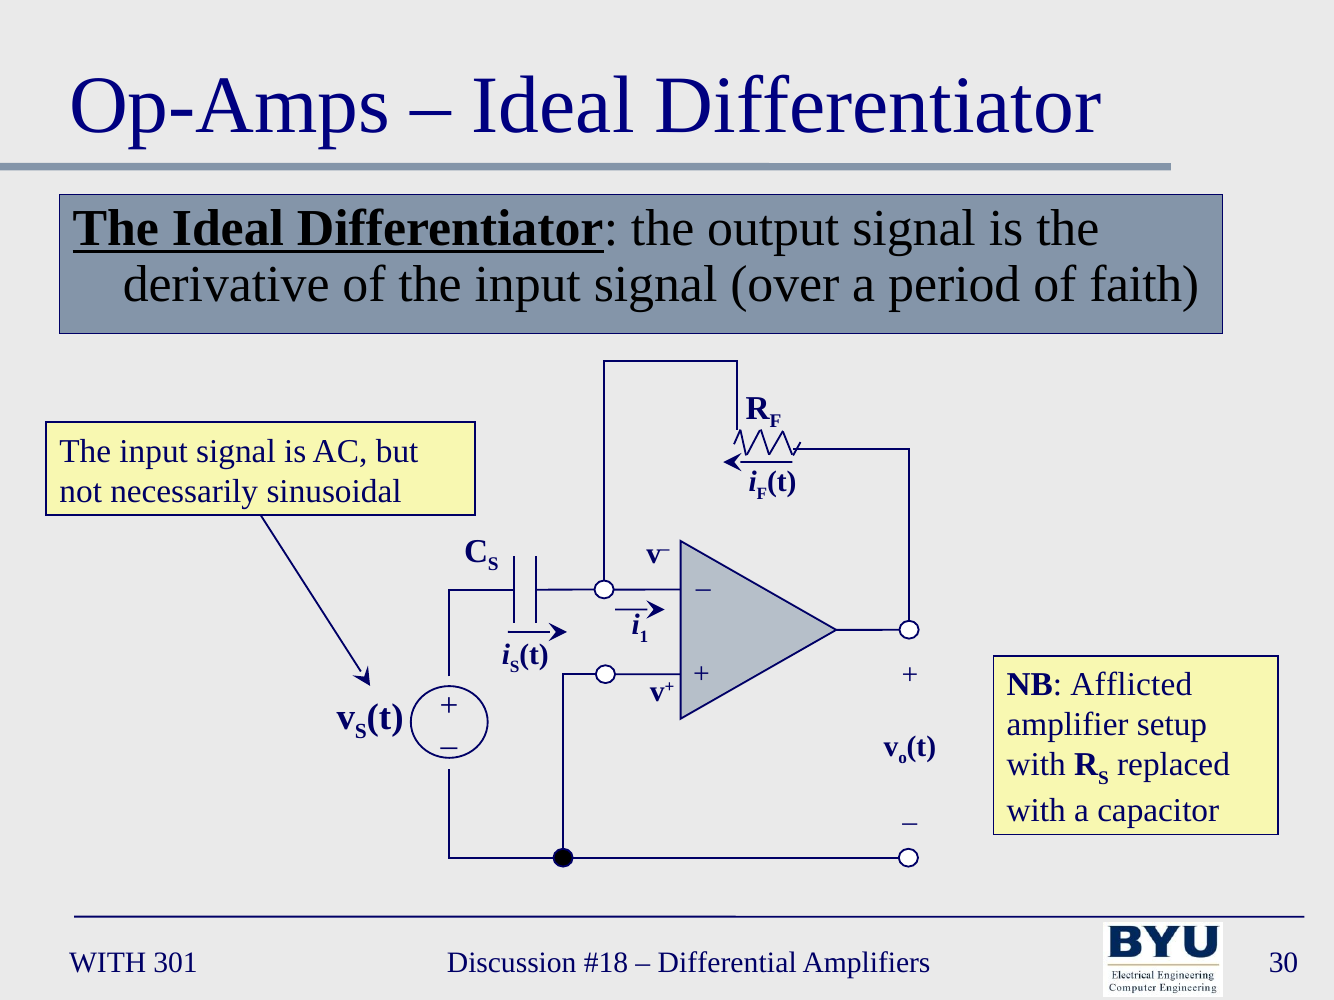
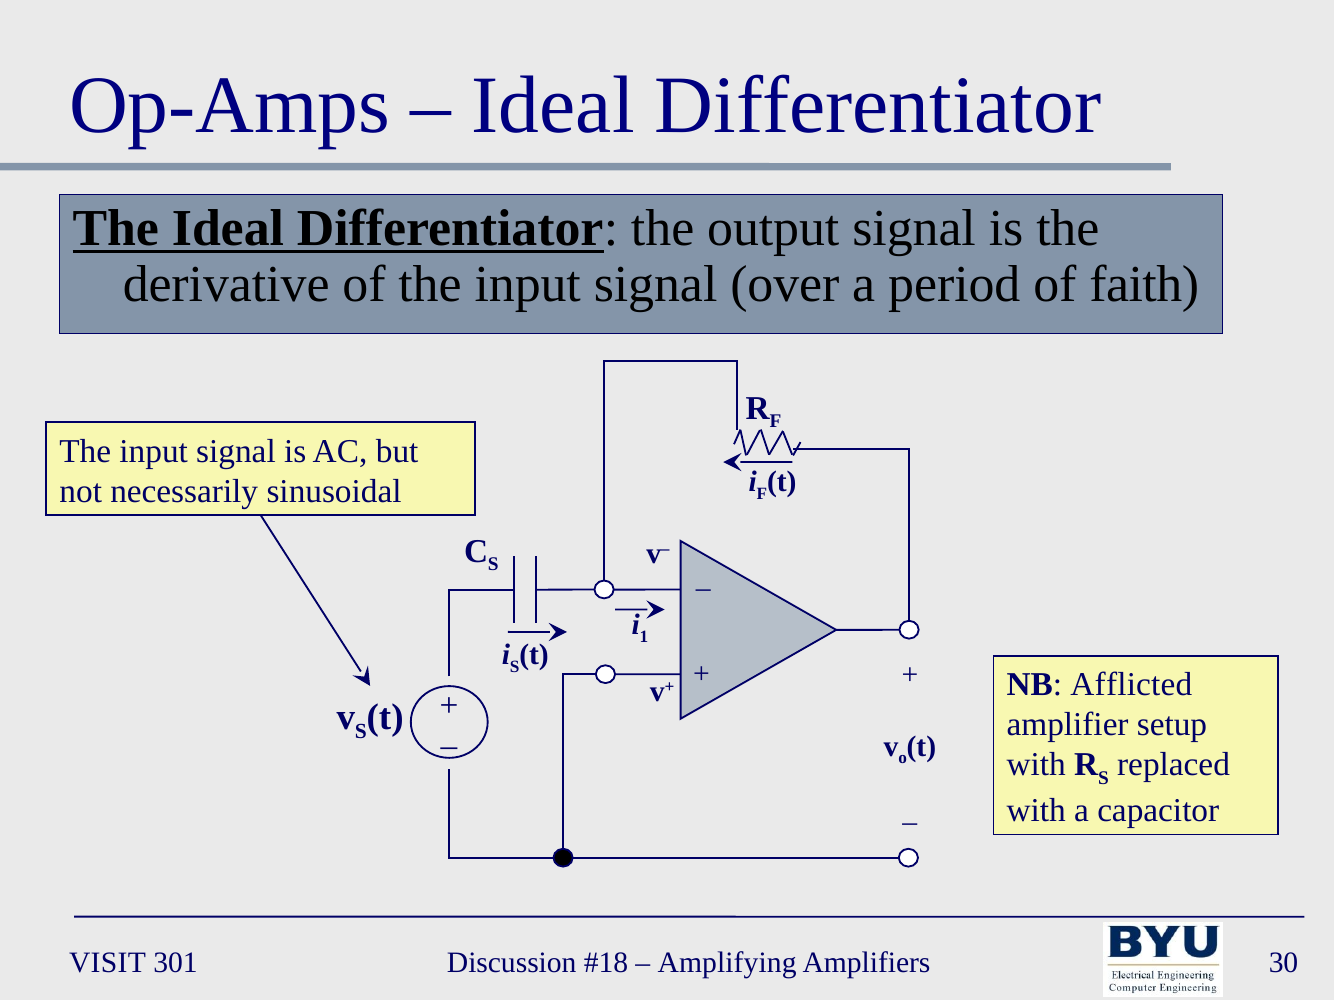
WITH at (108, 964): WITH -> VISIT
Differential: Differential -> Amplifying
